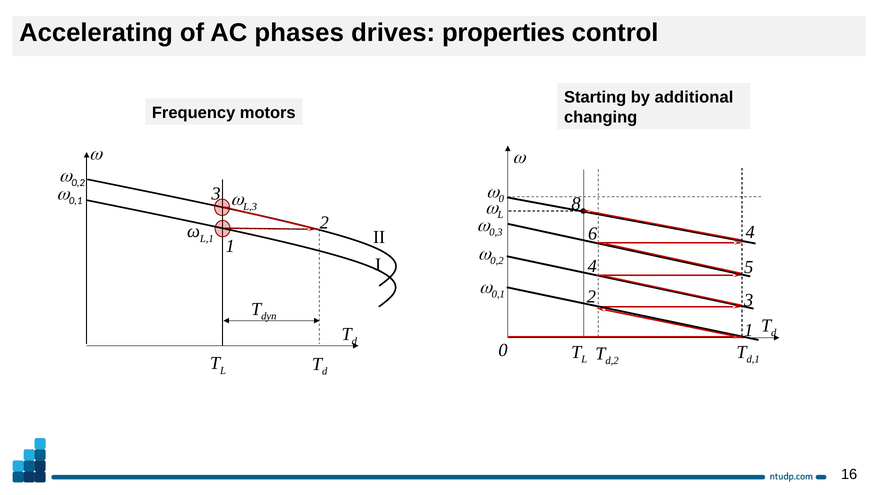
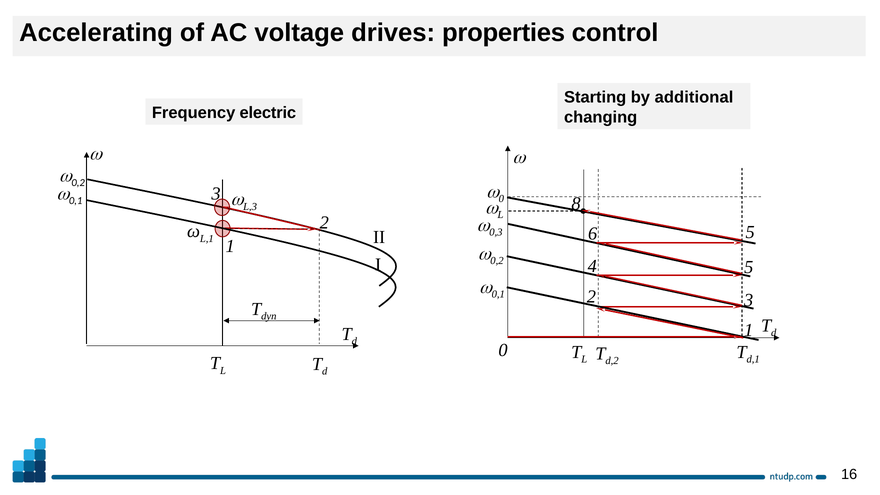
phases: phases -> voltage
motors: motors -> electric
6 4: 4 -> 5
